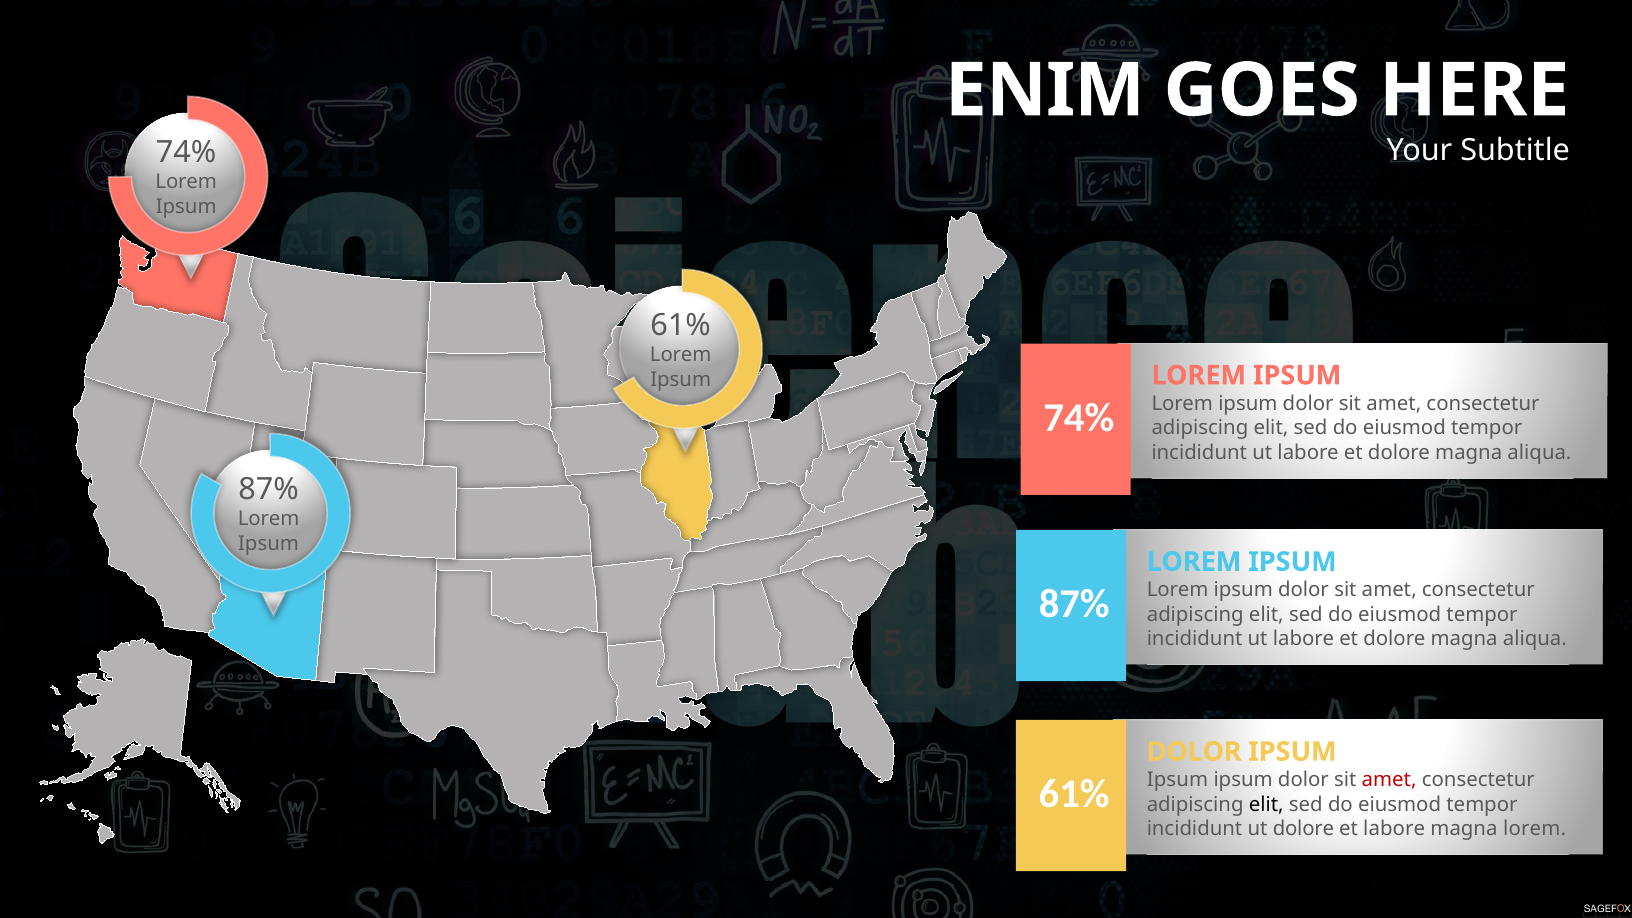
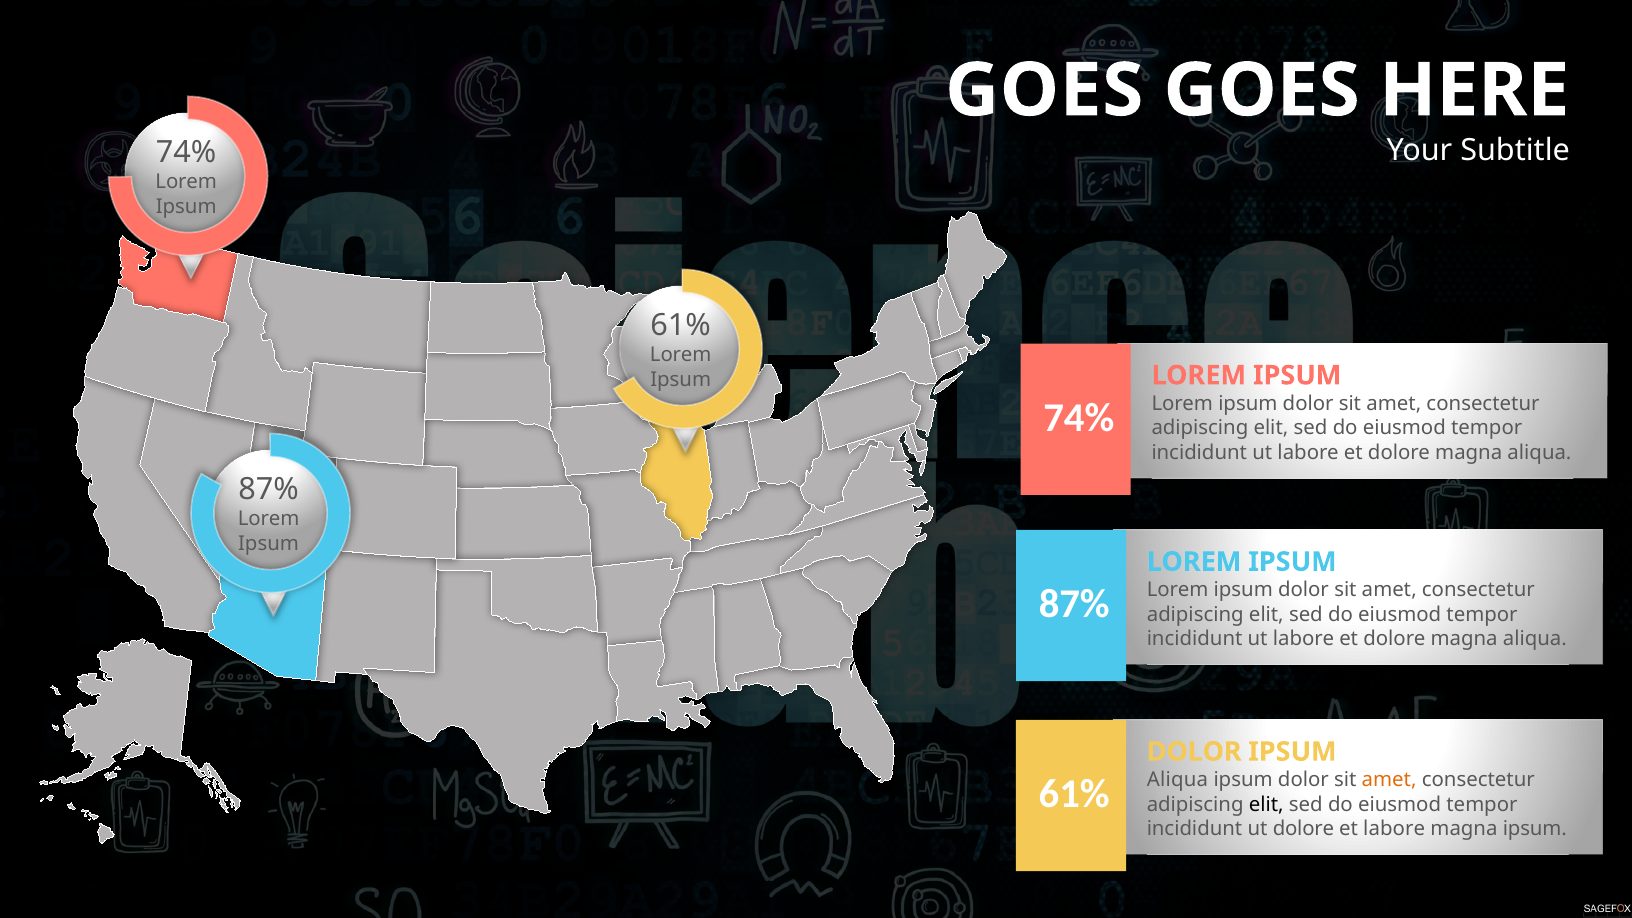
ENIM at (1045, 91): ENIM -> GOES
Ipsum at (1177, 780): Ipsum -> Aliqua
amet at (1389, 780) colour: red -> orange
magna lorem: lorem -> ipsum
